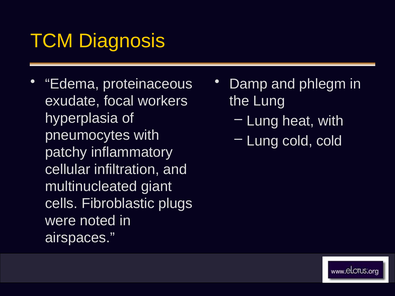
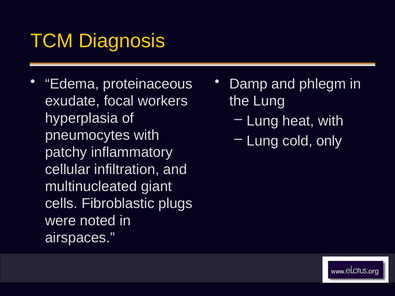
cold cold: cold -> only
